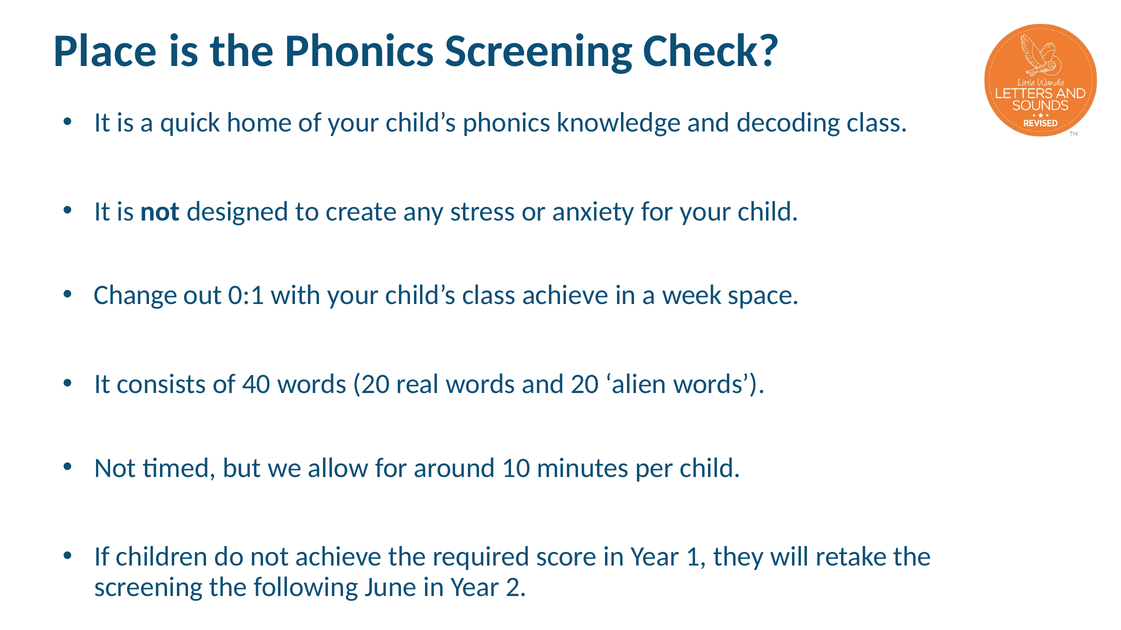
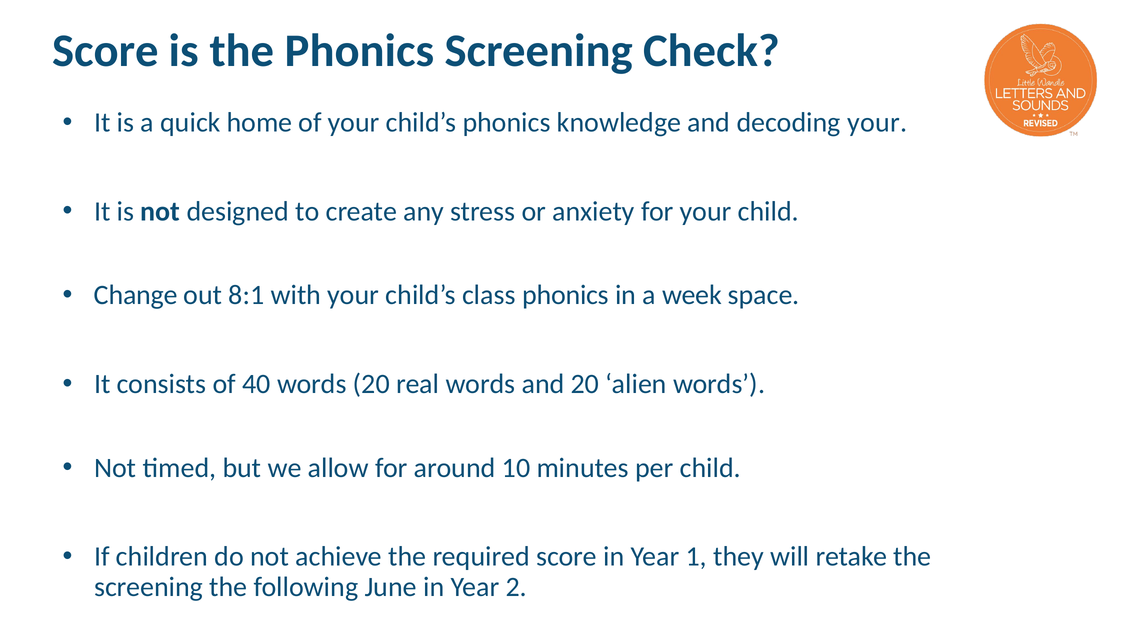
Place at (105, 51): Place -> Score
decoding class: class -> your
0:1: 0:1 -> 8:1
class achieve: achieve -> phonics
